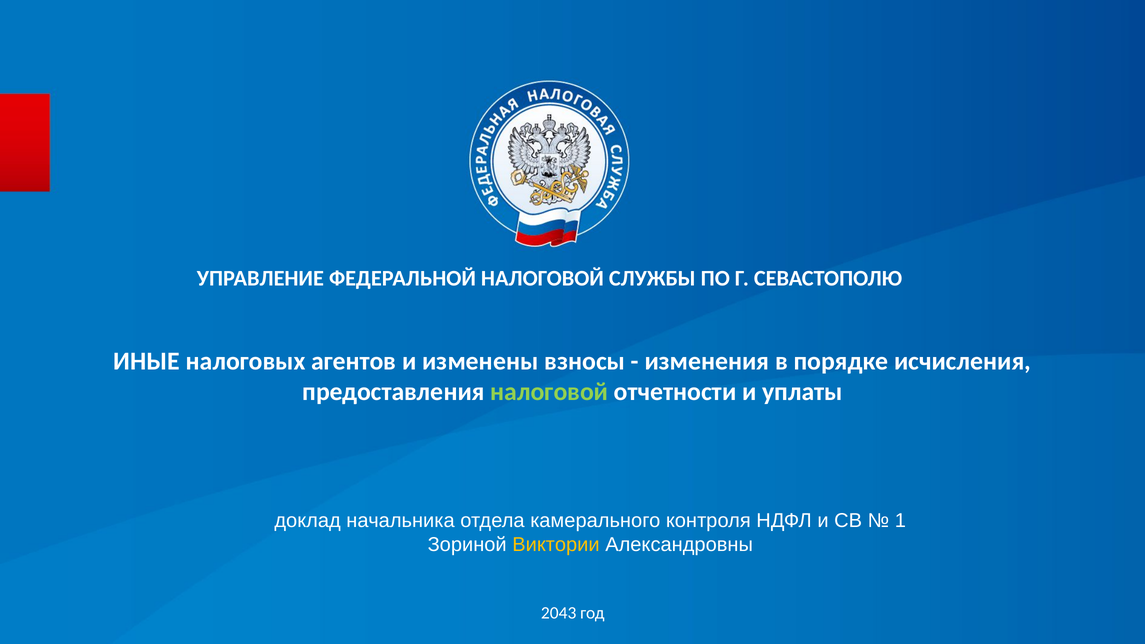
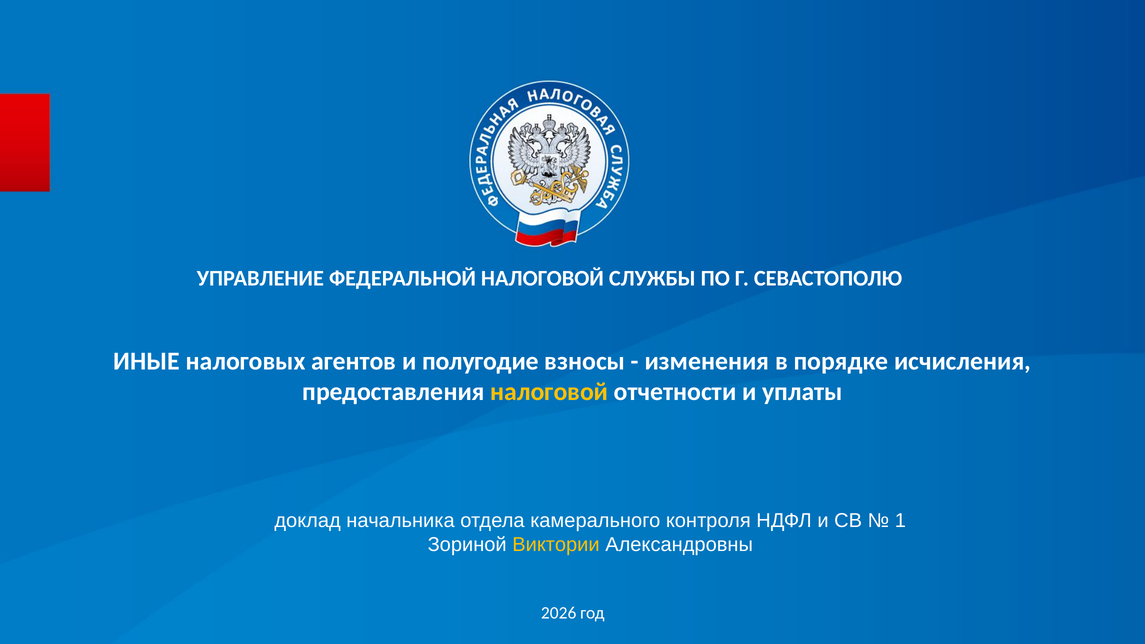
изменены: изменены -> полугодие
налоговой at (549, 392) colour: light green -> yellow
2043: 2043 -> 2026
